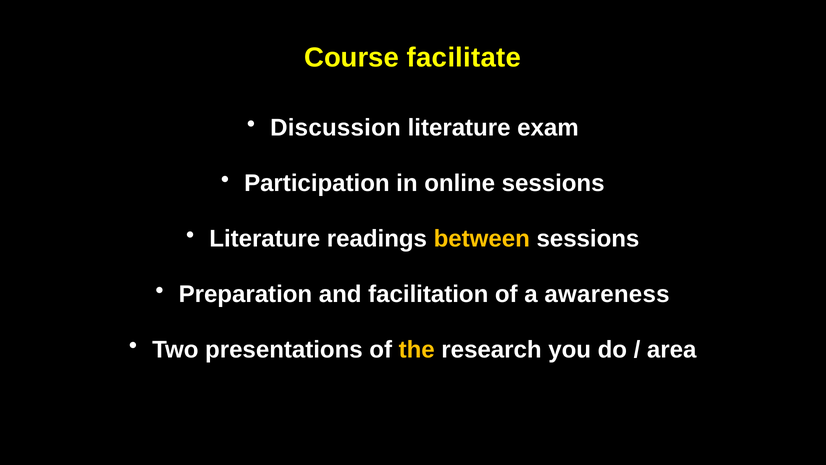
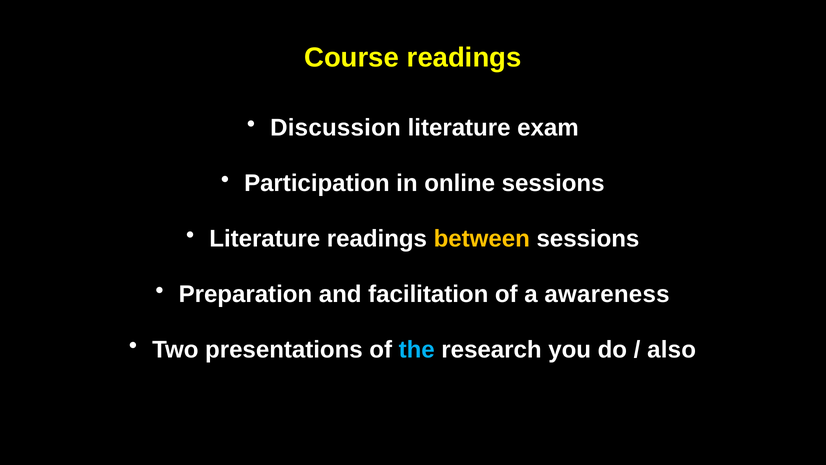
Course facilitate: facilitate -> readings
the colour: yellow -> light blue
area: area -> also
